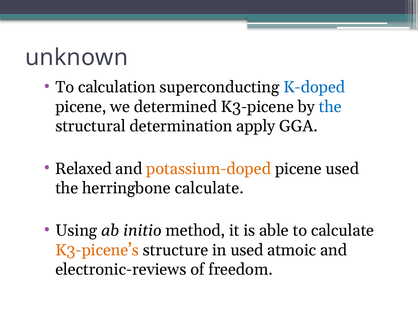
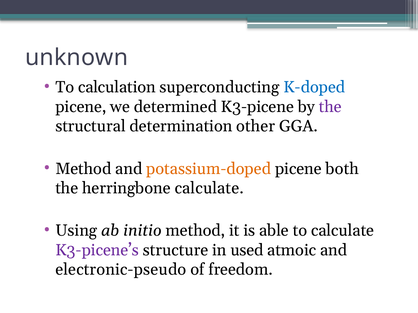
the at (330, 107) colour: blue -> purple
apply: apply -> other
Relaxed at (83, 169): Relaxed -> Method
picene used: used -> both
K3-picene’s colour: orange -> purple
electronic-reviews: electronic-reviews -> electronic-pseudo
